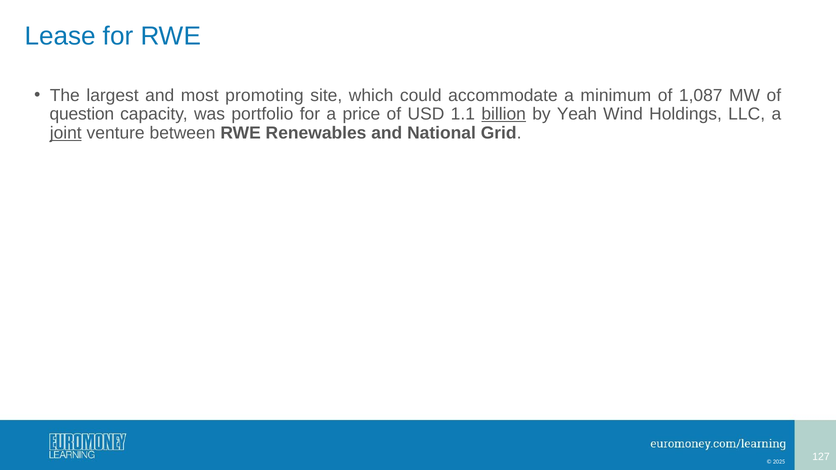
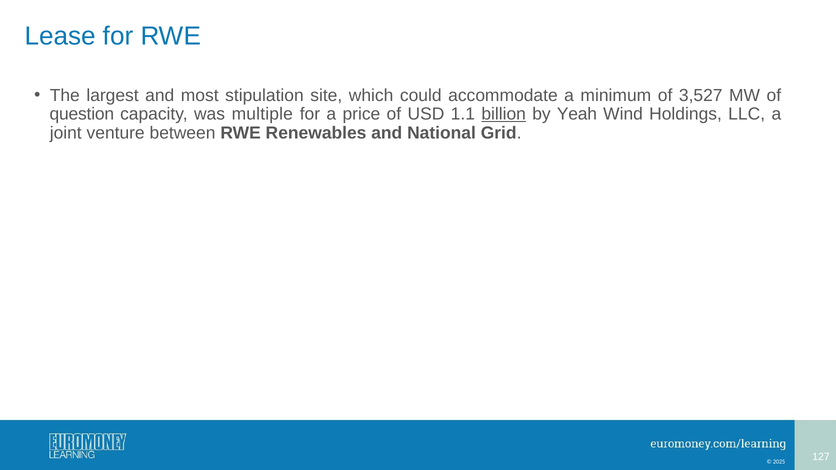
promoting: promoting -> stipulation
1,087: 1,087 -> 3,527
portfolio: portfolio -> multiple
joint underline: present -> none
